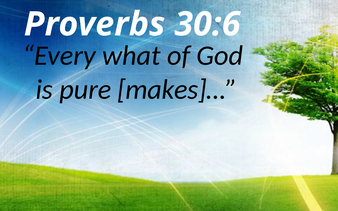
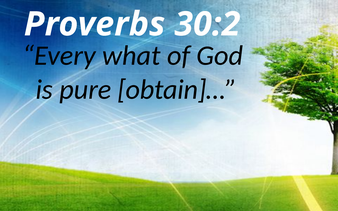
30:6: 30:6 -> 30:2
makes]…: makes]… -> obtain]…
